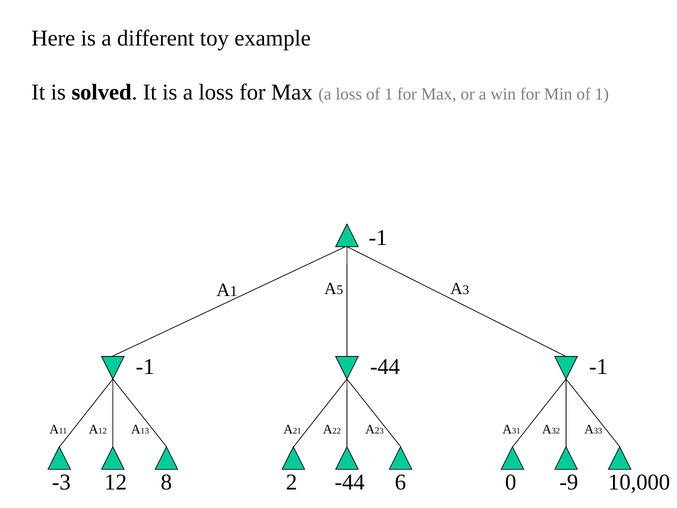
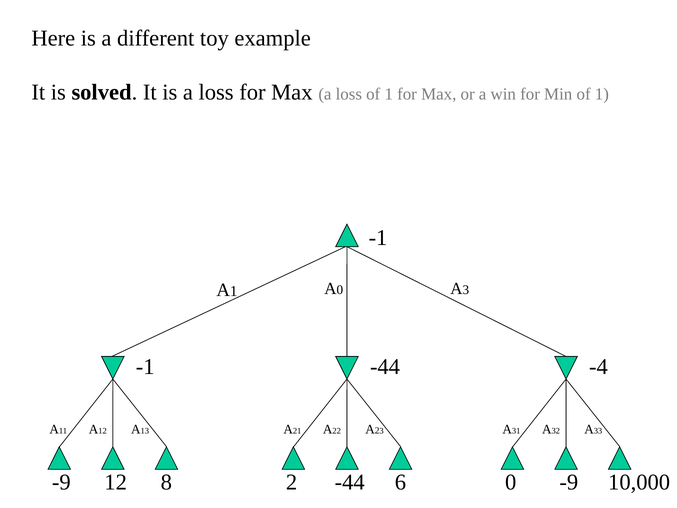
A 5: 5 -> 0
-1 at (598, 367): -1 -> -4
-3 at (61, 482): -3 -> -9
